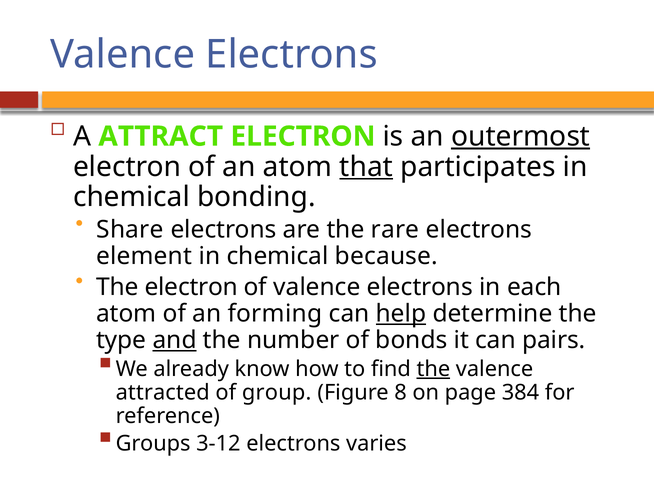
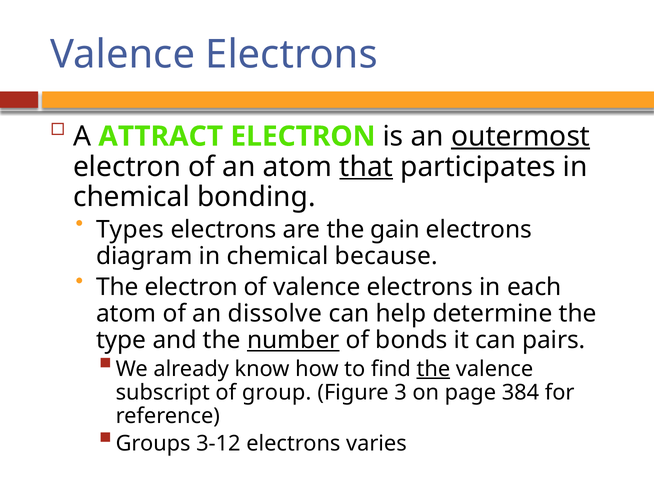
Share: Share -> Types
rare: rare -> gain
element: element -> diagram
forming: forming -> dissolve
help underline: present -> none
and underline: present -> none
number underline: none -> present
attracted: attracted -> subscript
8: 8 -> 3
